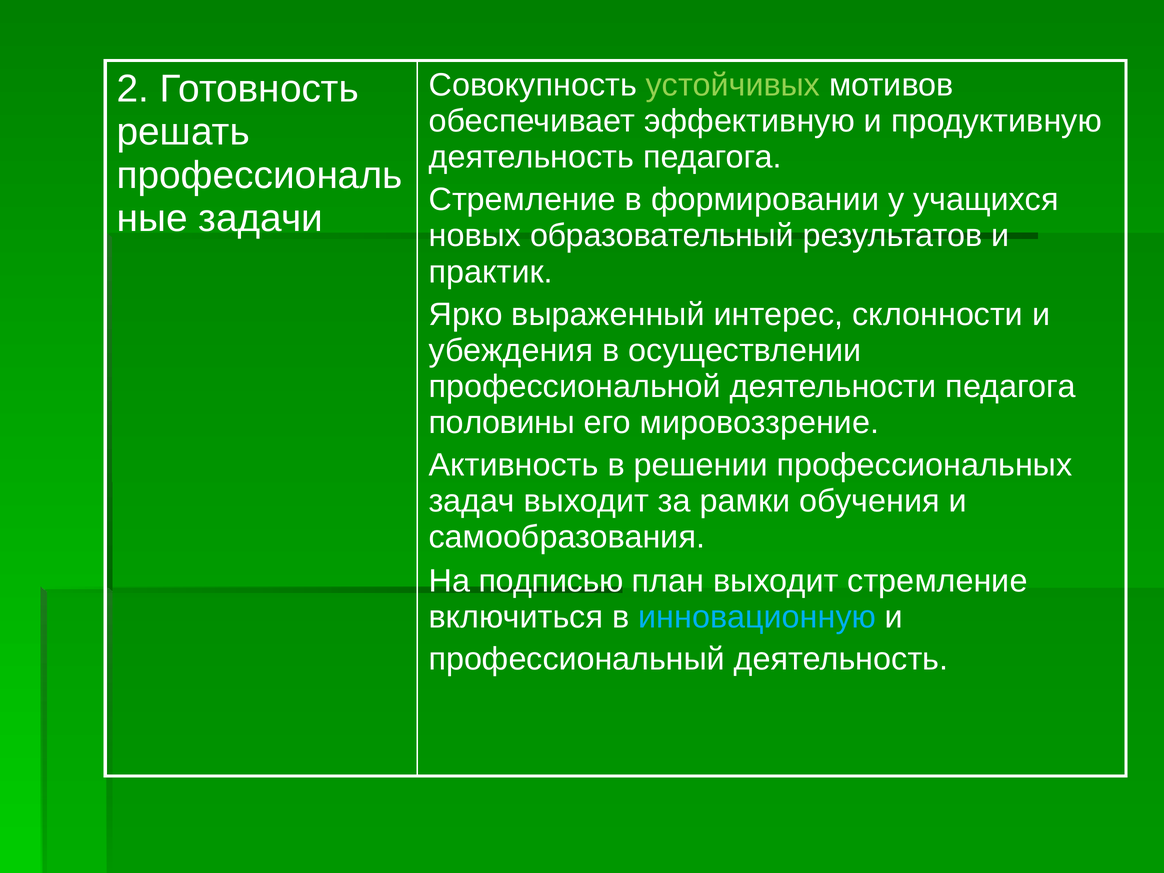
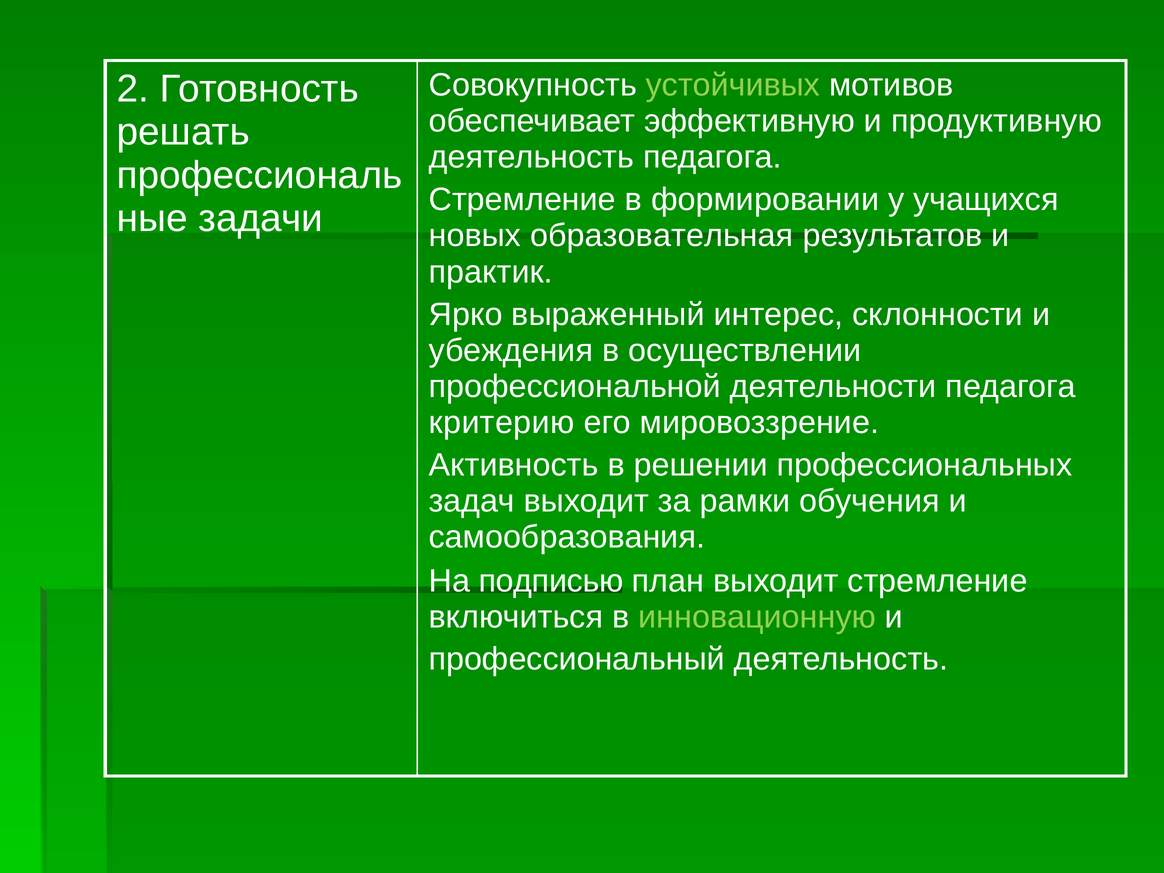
образовательный: образовательный -> образовательная
половины: половины -> критерию
инновационную colour: light blue -> light green
